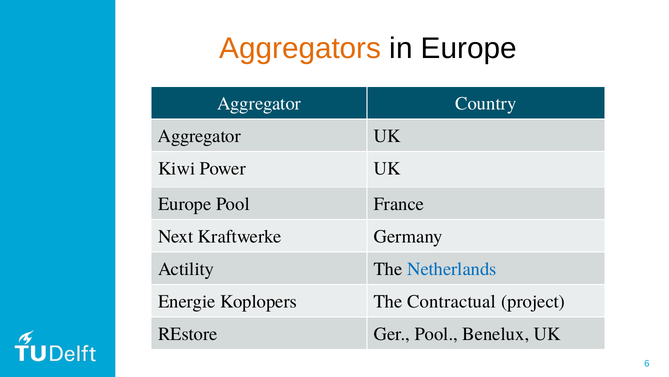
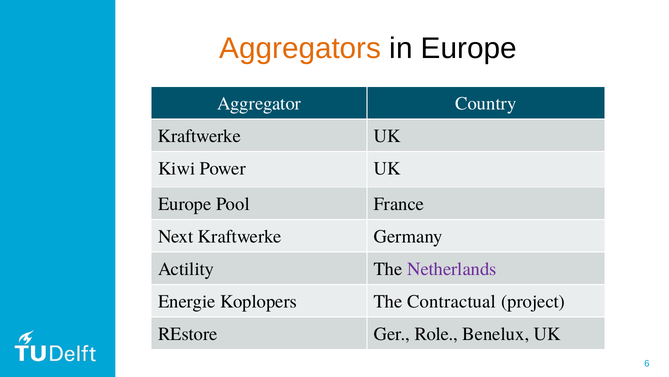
Aggregator at (199, 136): Aggregator -> Kraftwerke
Netherlands colour: blue -> purple
Ger Pool: Pool -> Role
